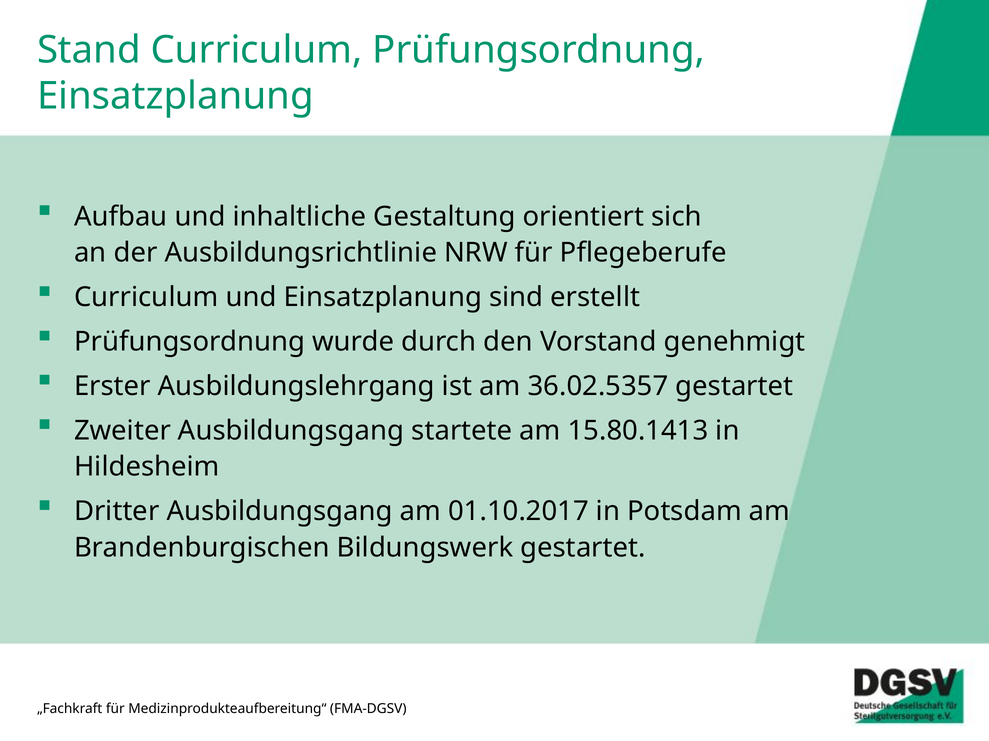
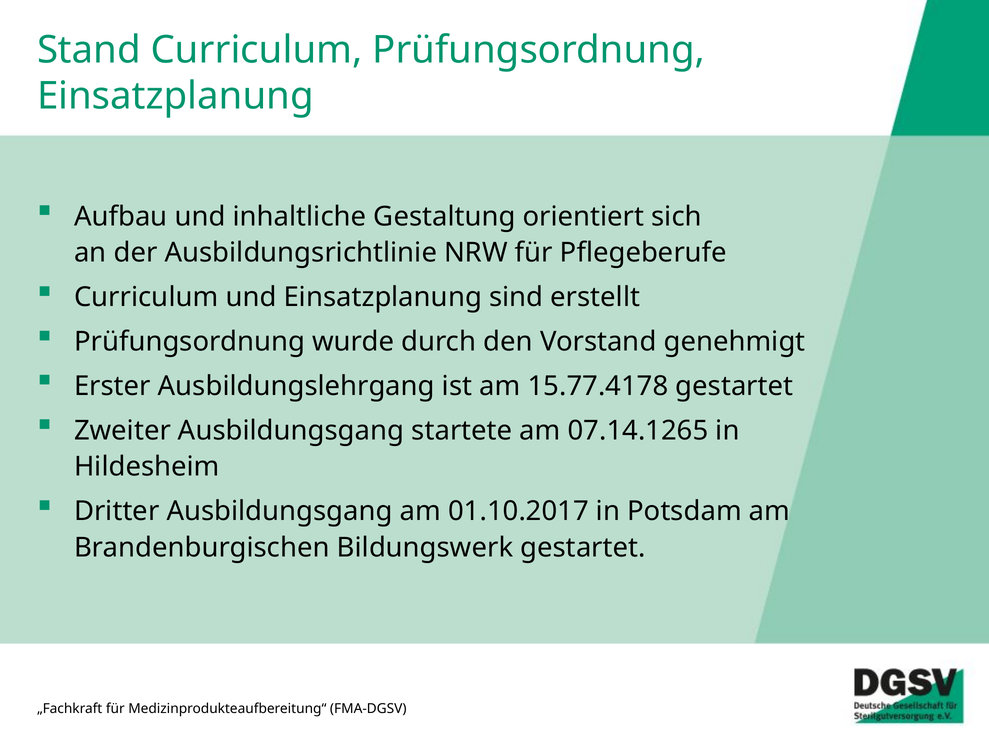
36.02.5357: 36.02.5357 -> 15.77.4178
15.80.1413: 15.80.1413 -> 07.14.1265
